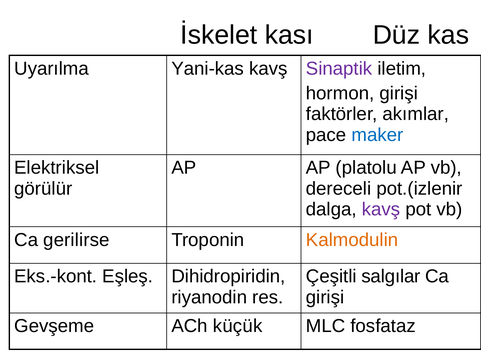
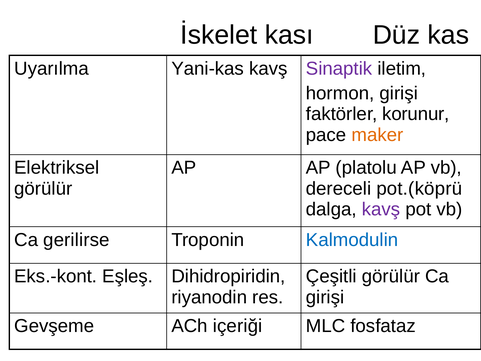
akımlar: akımlar -> korunur
maker colour: blue -> orange
pot.(izlenir: pot.(izlenir -> pot.(köprü
Kalmodulin colour: orange -> blue
Çeşitli salgılar: salgılar -> görülür
küçük: küçük -> içeriği
